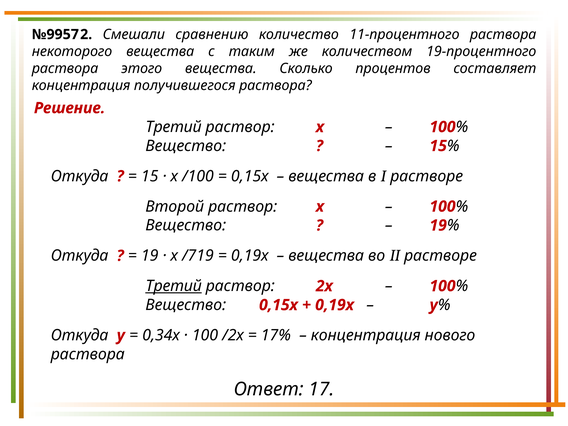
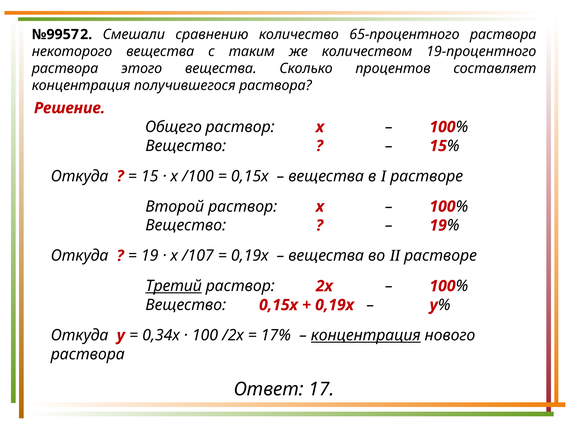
11-процентного: 11-процентного -> 65-процентного
Третий at (174, 127): Третий -> Общего
/719: /719 -> /107
концентрация at (366, 335) underline: none -> present
